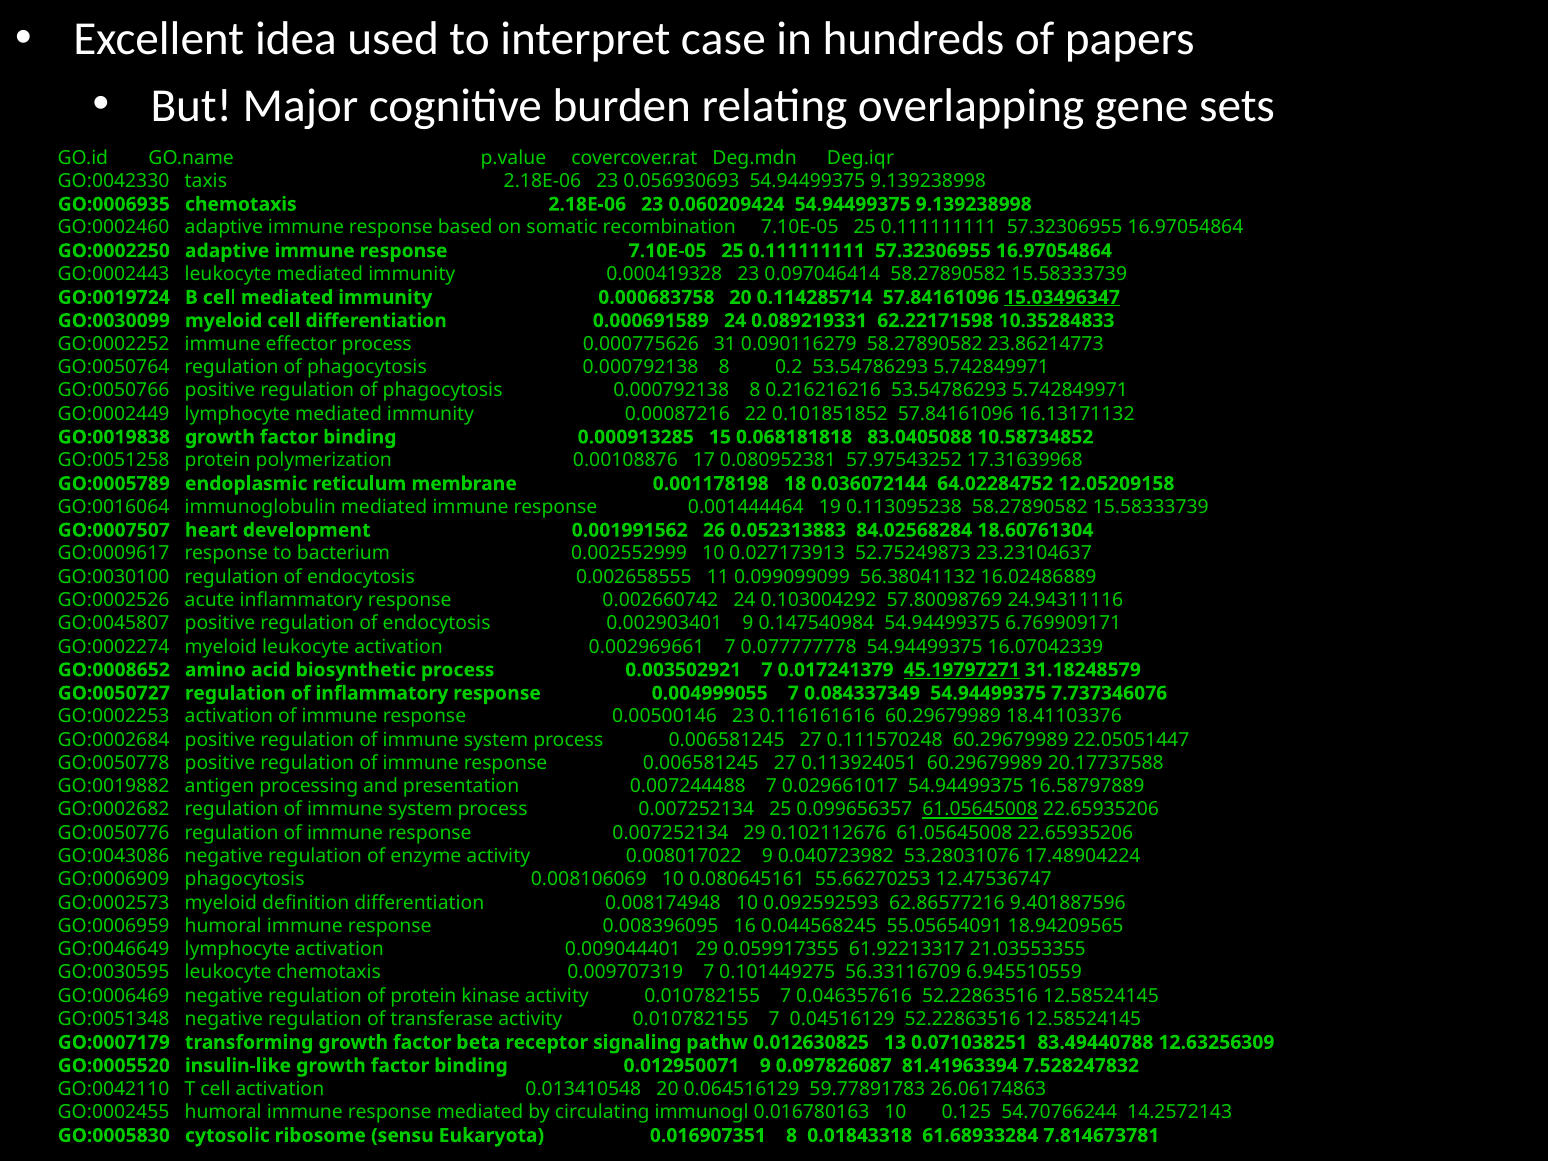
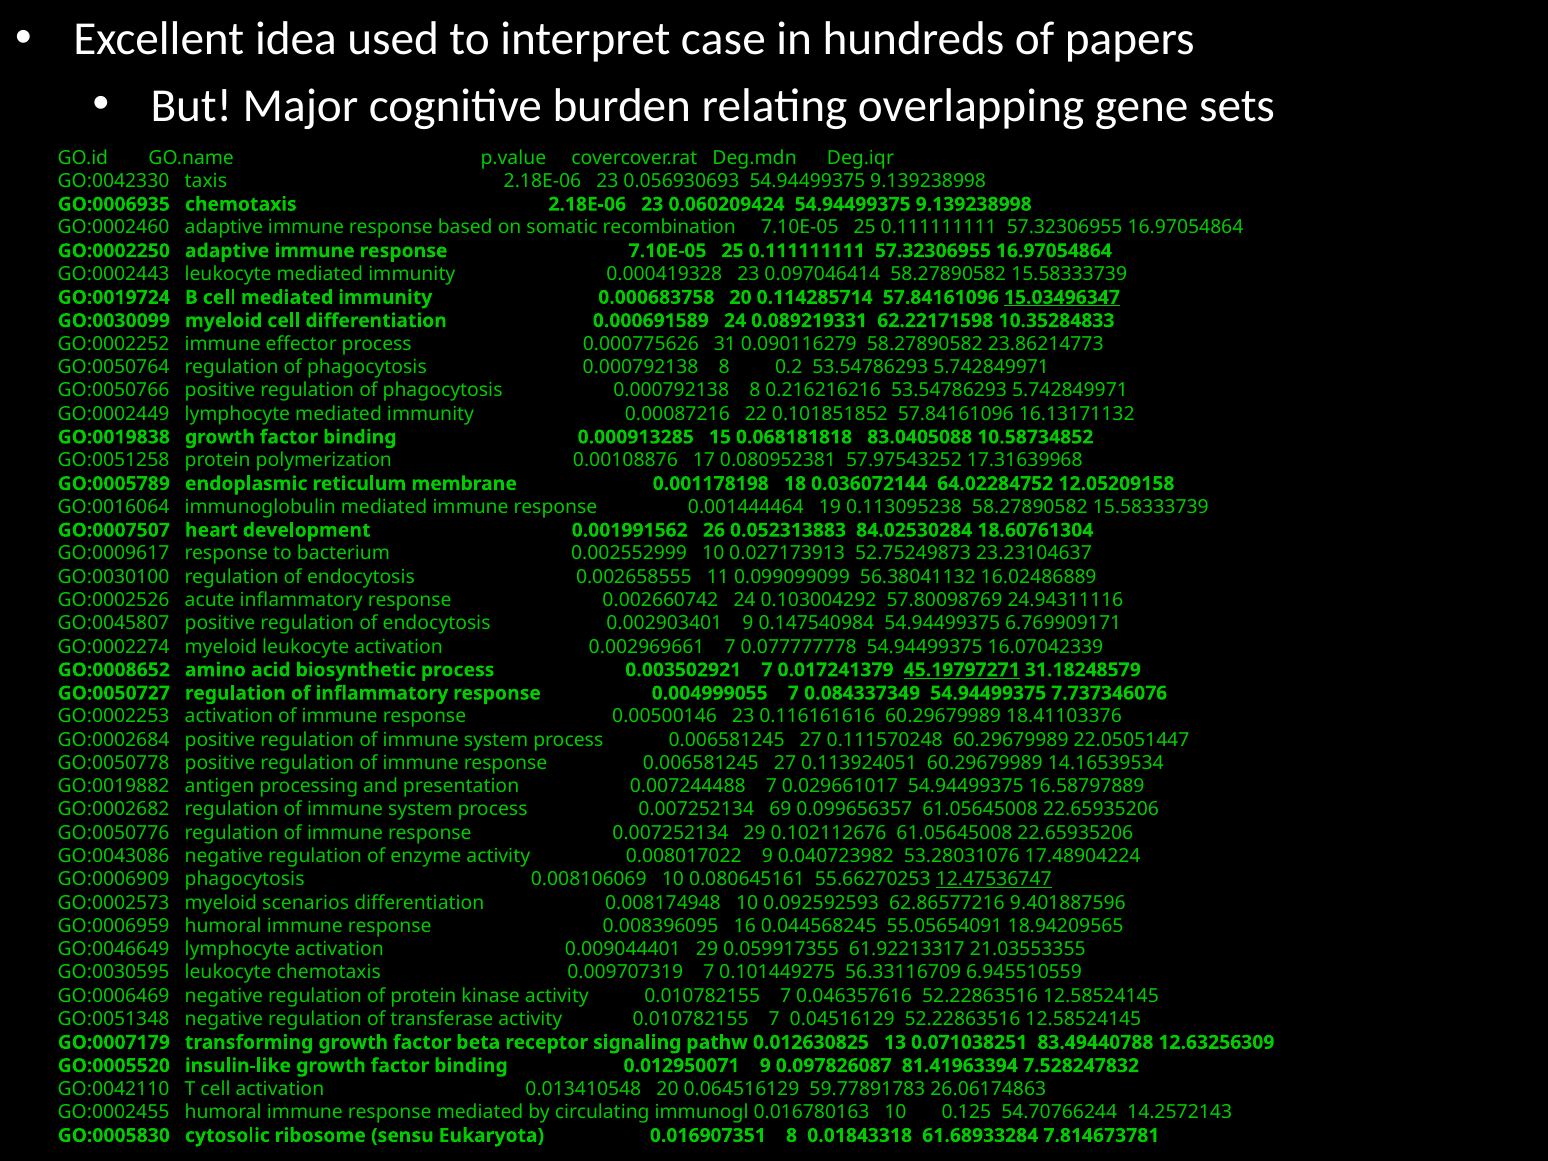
84.02568284: 84.02568284 -> 84.02530284
20.17737588: 20.17737588 -> 14.16539534
0.007252134 25: 25 -> 69
61.05645008 at (980, 810) underline: present -> none
12.47536747 underline: none -> present
definition: definition -> scenarios
